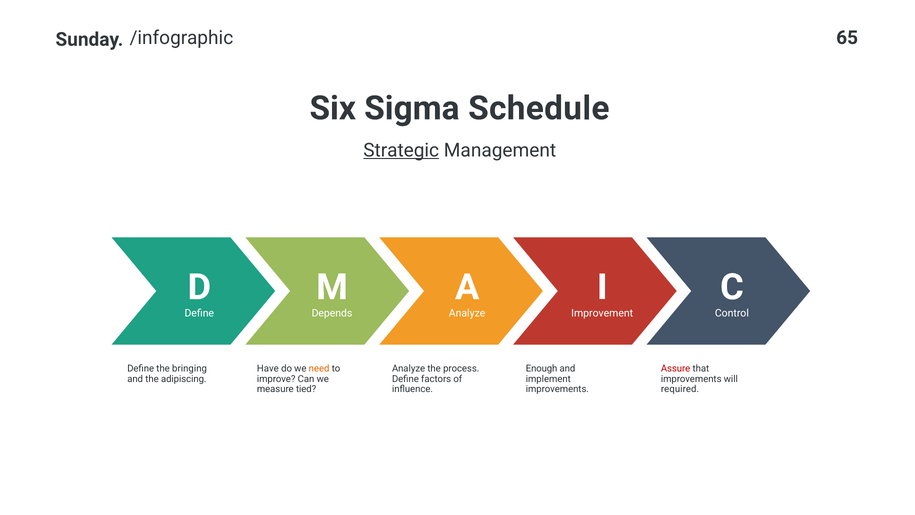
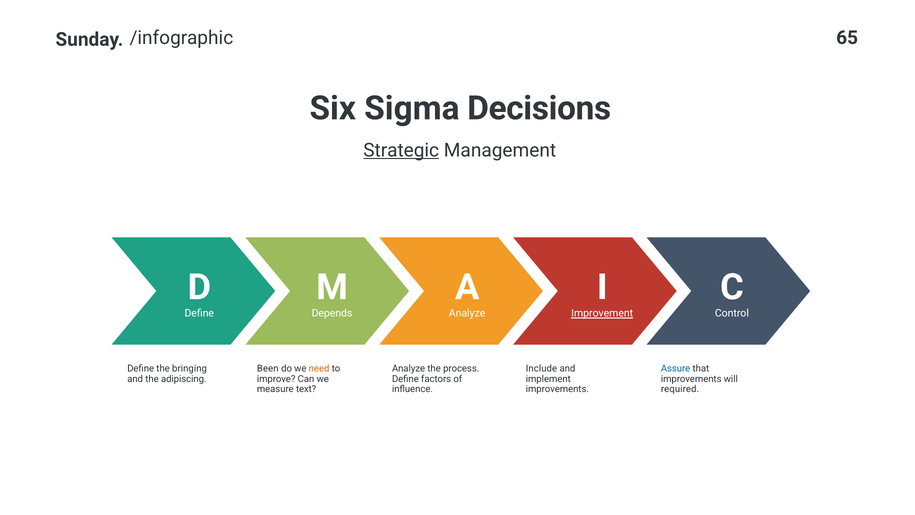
Schedule: Schedule -> Decisions
Improvement underline: none -> present
Have: Have -> Been
Enough: Enough -> Include
Assure colour: red -> blue
tied: tied -> text
